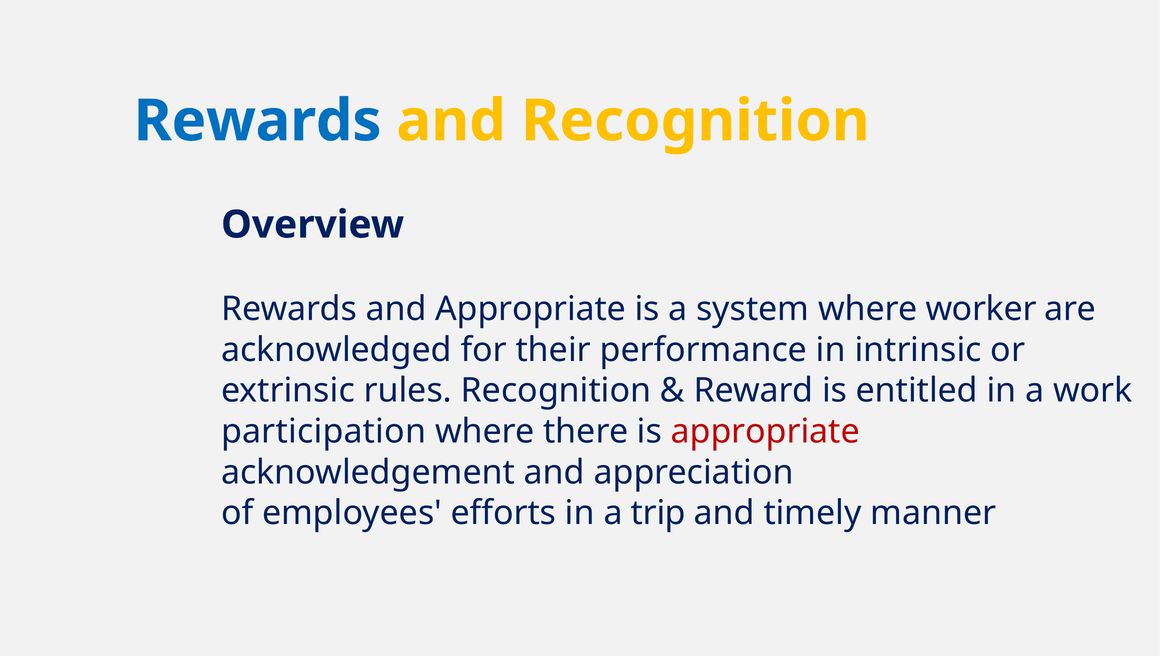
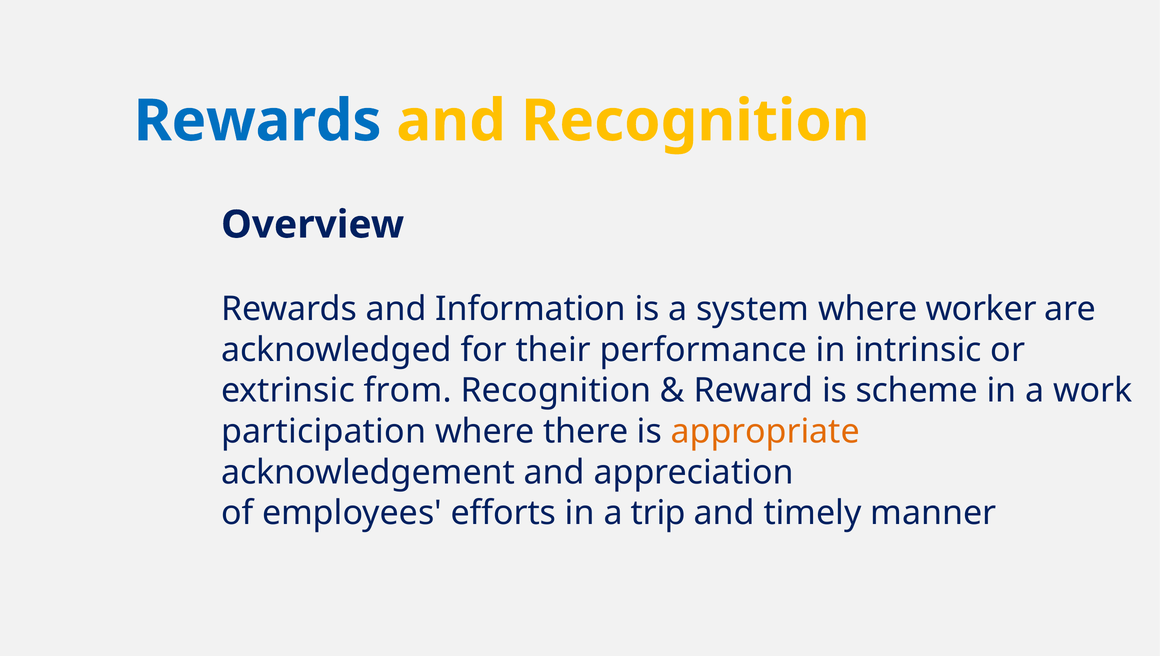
and Appropriate: Appropriate -> Information
rules: rules -> from
entitled: entitled -> scheme
appropriate at (765, 431) colour: red -> orange
